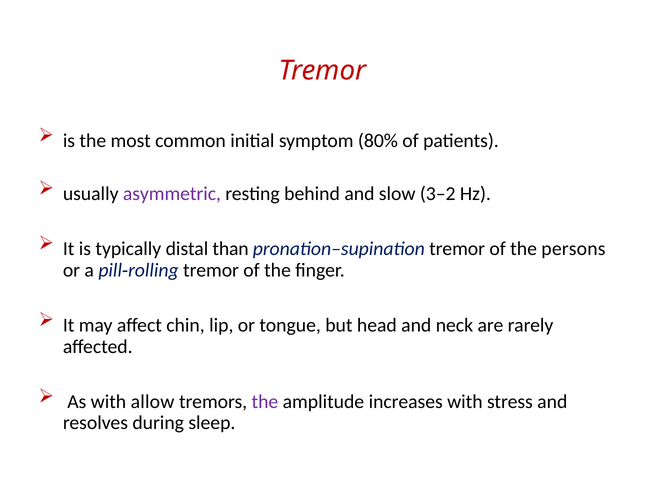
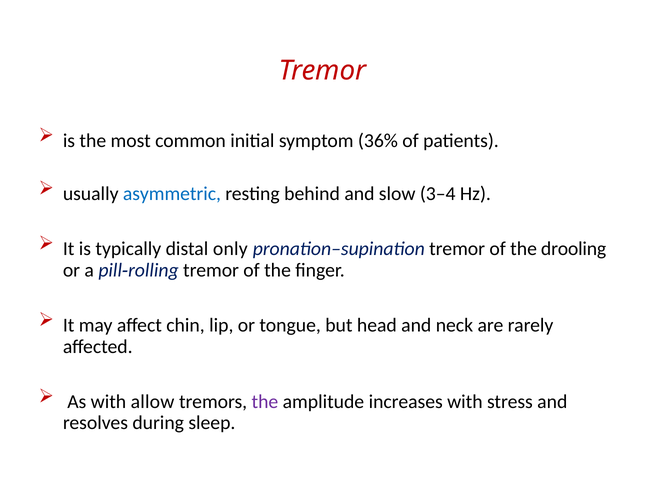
80%: 80% -> 36%
asymmetric colour: purple -> blue
3–2: 3–2 -> 3–4
than: than -> only
persons: persons -> drooling
